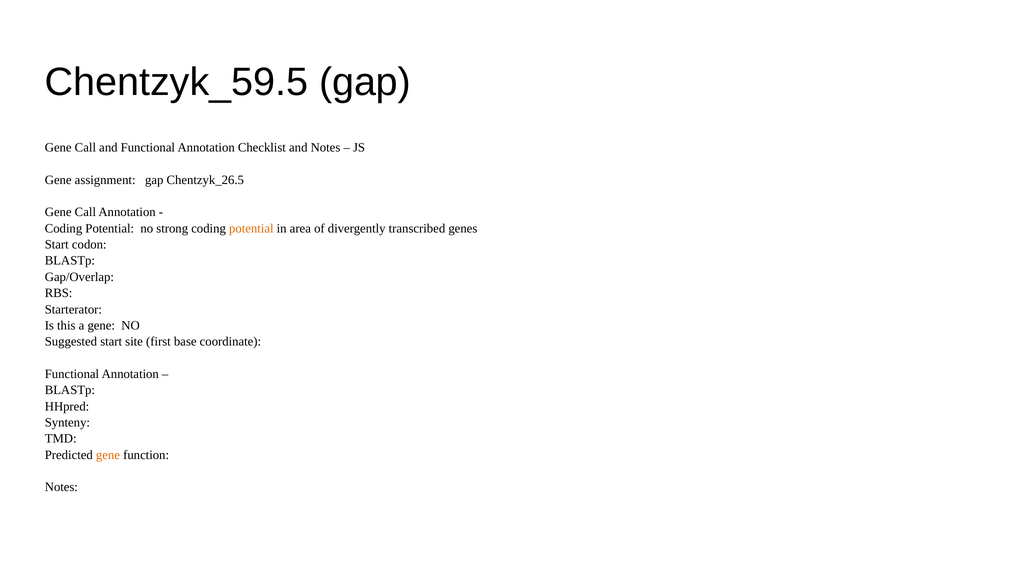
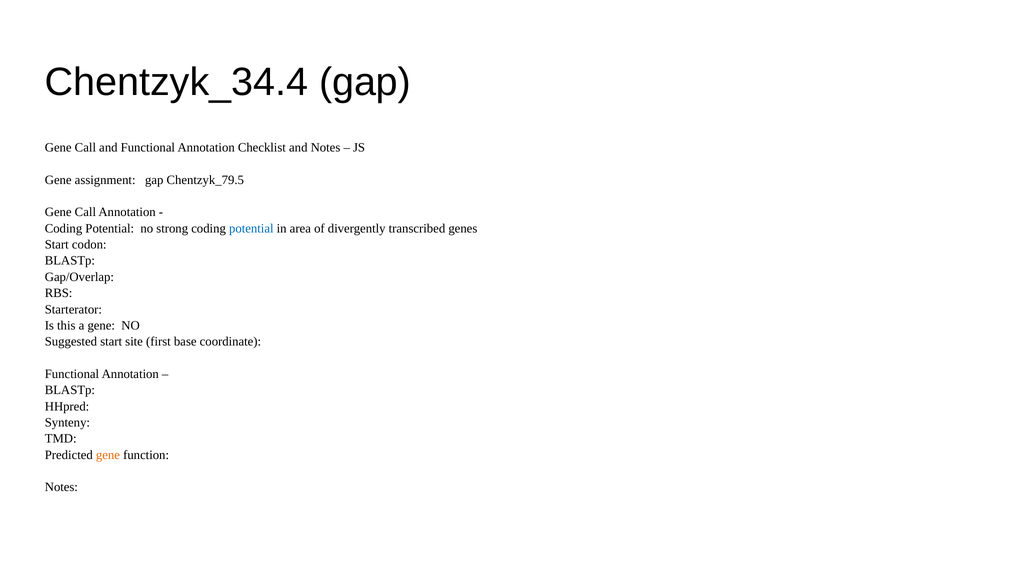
Chentzyk_59.5: Chentzyk_59.5 -> Chentzyk_34.4
Chentzyk_26.5: Chentzyk_26.5 -> Chentzyk_79.5
potential at (251, 228) colour: orange -> blue
